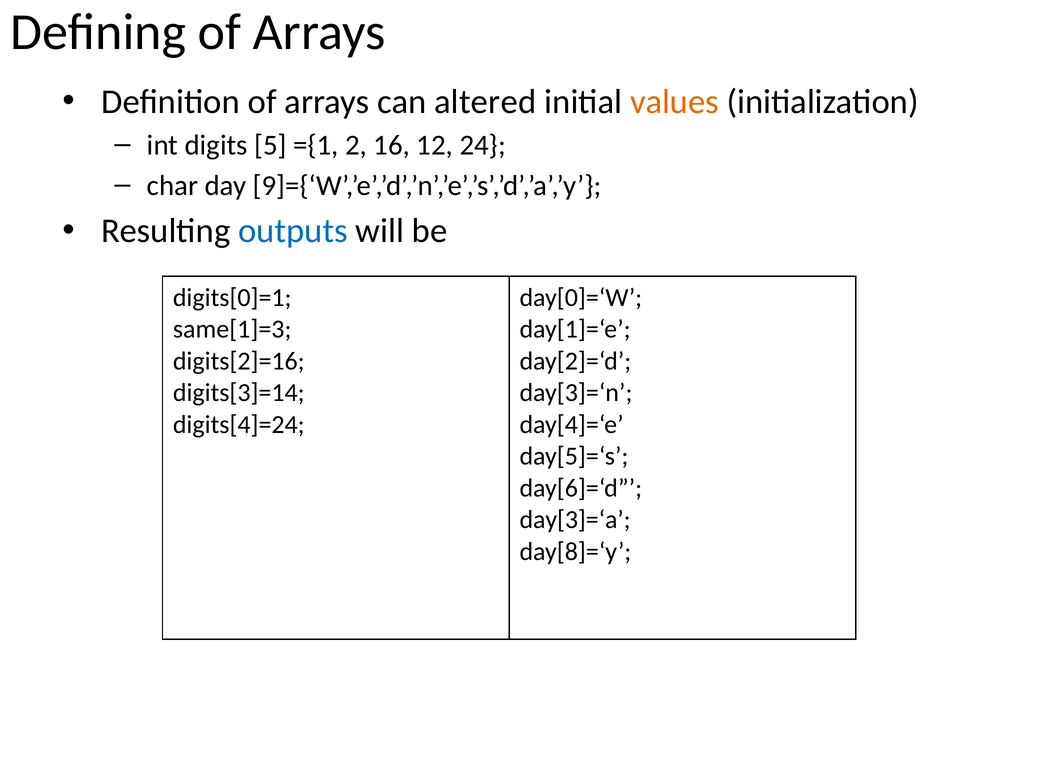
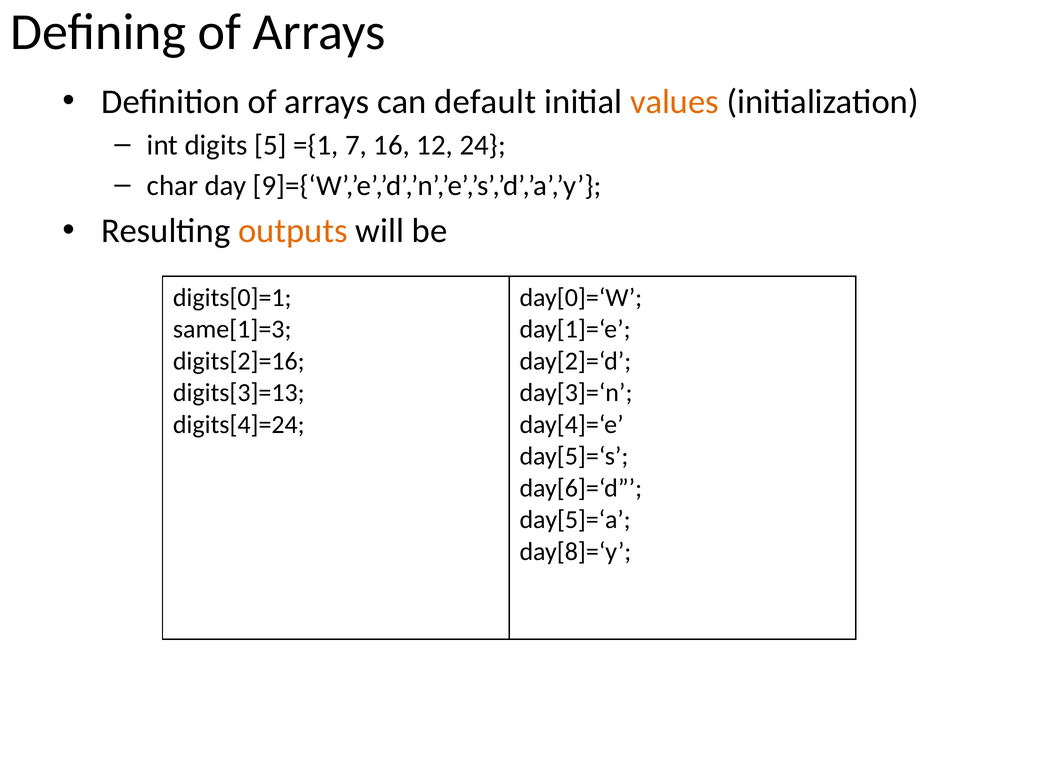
altered: altered -> default
2: 2 -> 7
outputs colour: blue -> orange
digits[3]=14: digits[3]=14 -> digits[3]=13
day[3]=‘a: day[3]=‘a -> day[5]=‘a
